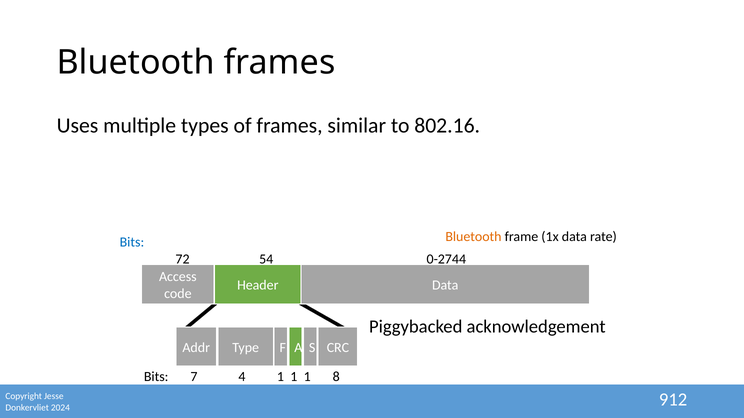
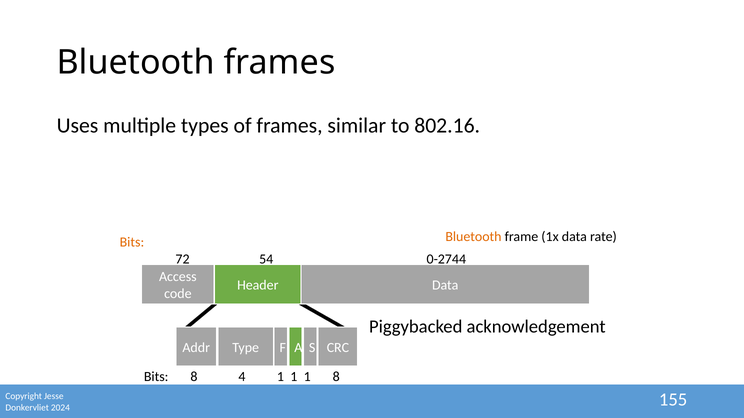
Bits at (132, 243) colour: blue -> orange
Bits 7: 7 -> 8
912: 912 -> 155
